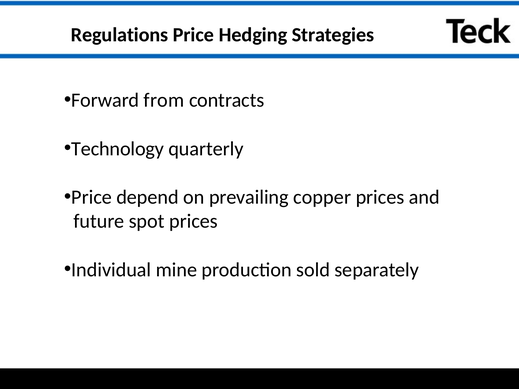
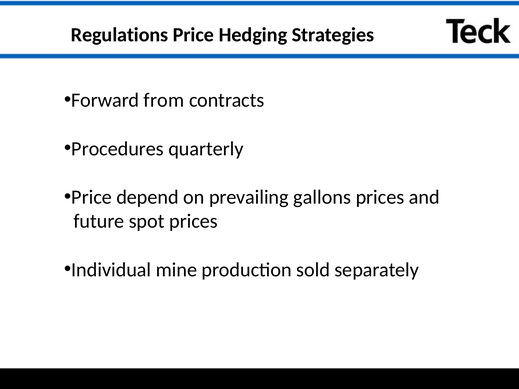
Technology: Technology -> Procedures
copper: copper -> gallons
